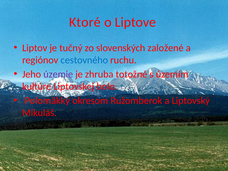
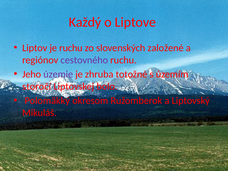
Ktoré: Ktoré -> Každý
je tučný: tučný -> ruchu
cestovného colour: blue -> purple
kultúre: kultúre -> storočí
